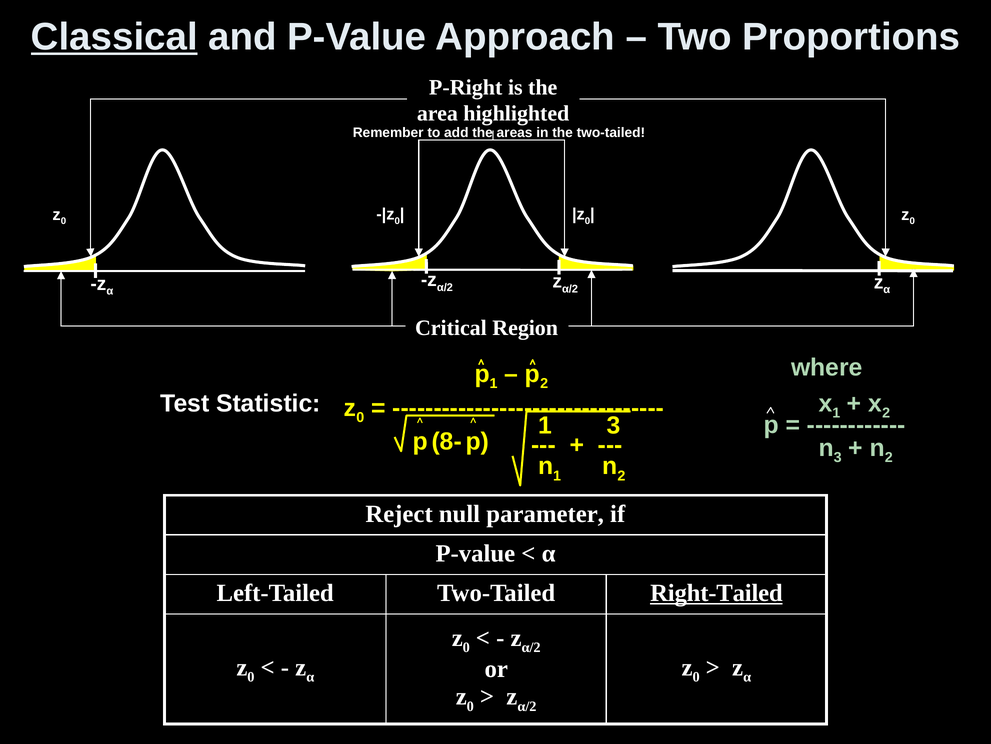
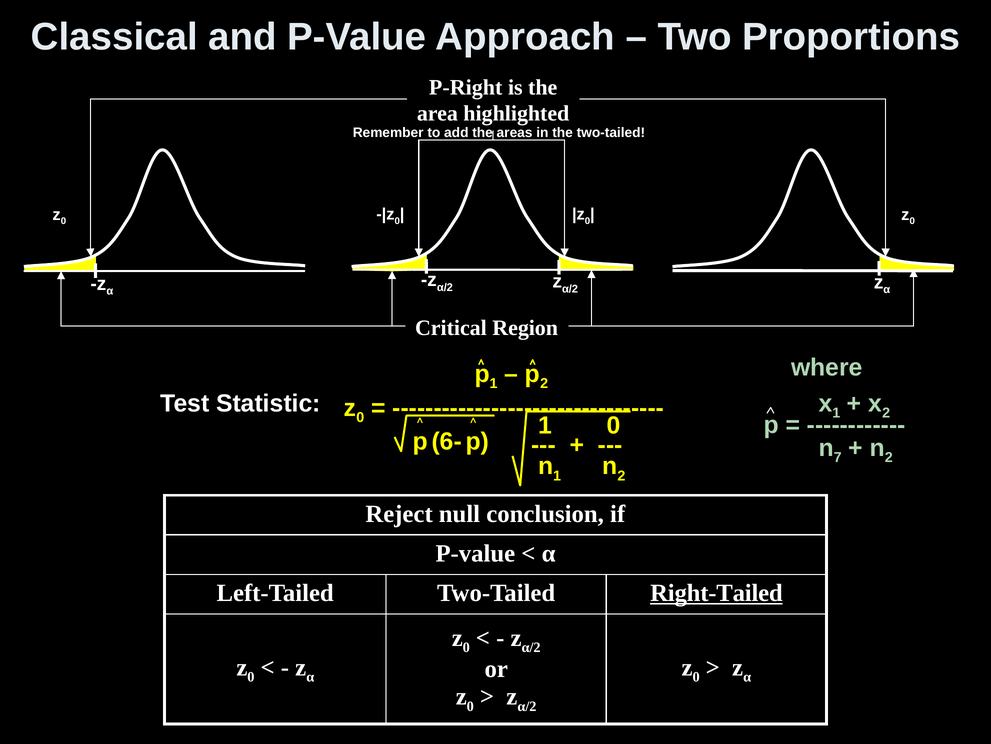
Classical underline: present -> none
1 3: 3 -> 0
8-: 8- -> 6-
3 at (838, 457): 3 -> 7
parameter: parameter -> conclusion
